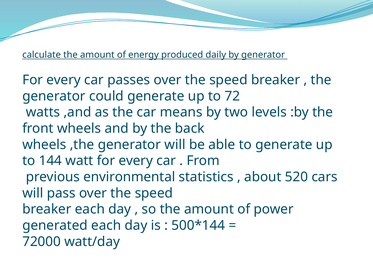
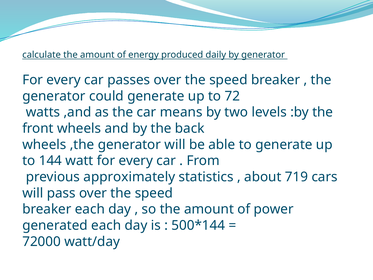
environmental: environmental -> approximately
520: 520 -> 719
